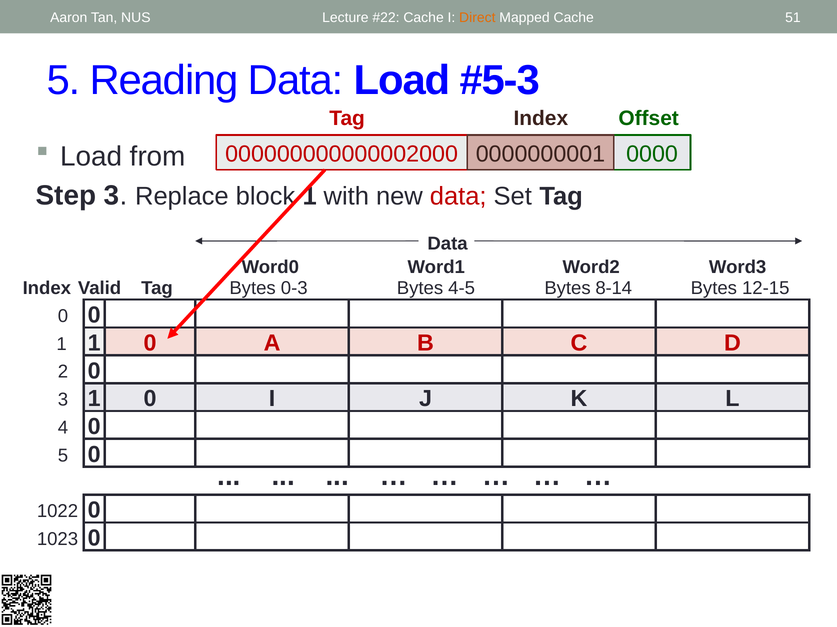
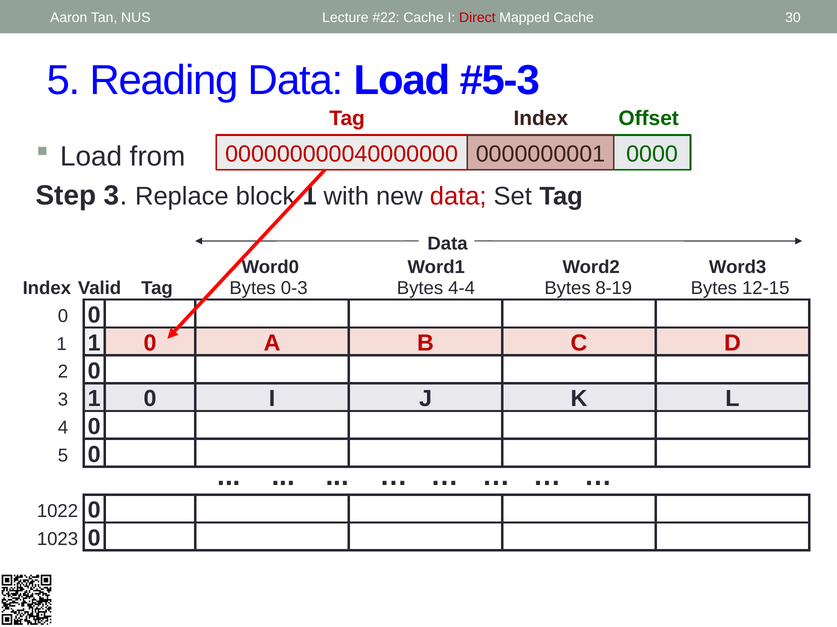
Direct colour: orange -> red
51: 51 -> 30
000000000000002000: 000000000000002000 -> 000000000040000000
4-5: 4-5 -> 4-4
8-14: 8-14 -> 8-19
